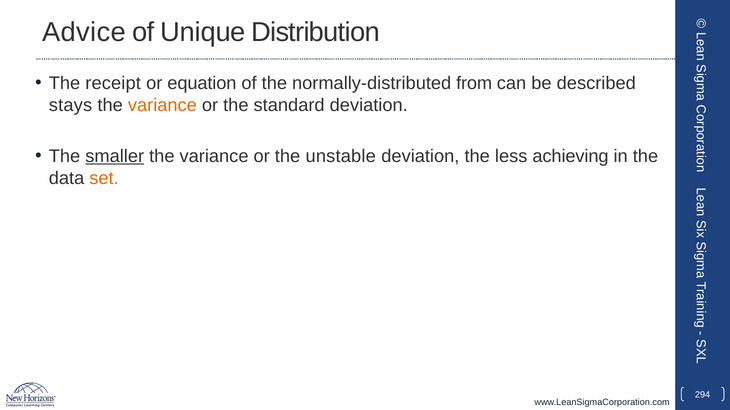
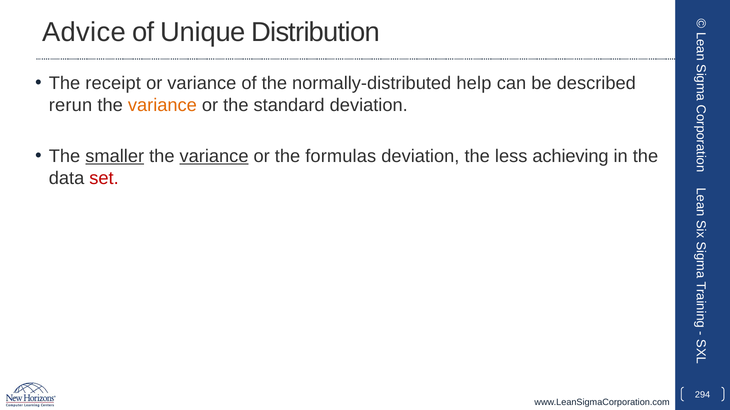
or equation: equation -> variance
from: from -> help
stays: stays -> rerun
variance at (214, 156) underline: none -> present
unstable: unstable -> formulas
set colour: orange -> red
